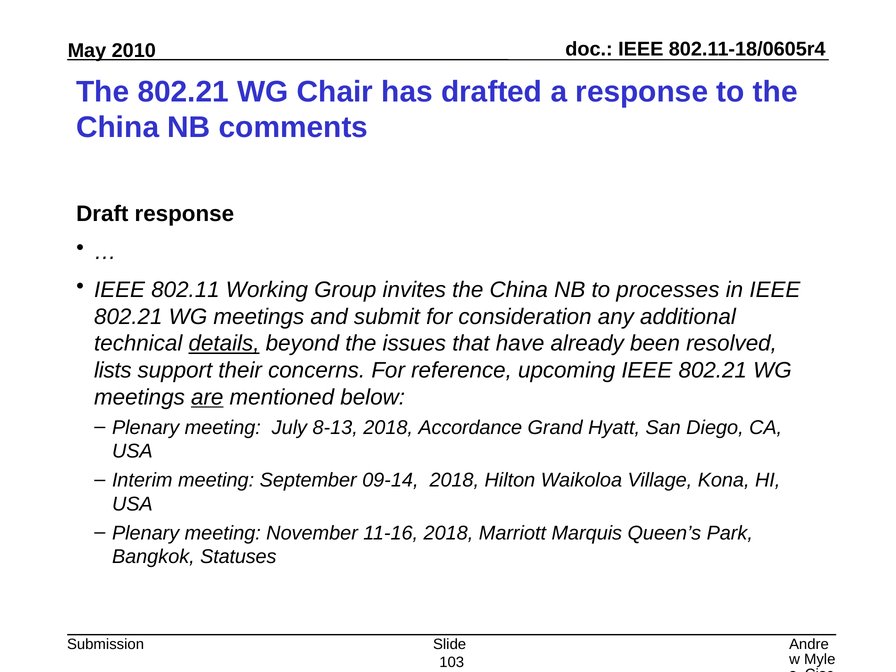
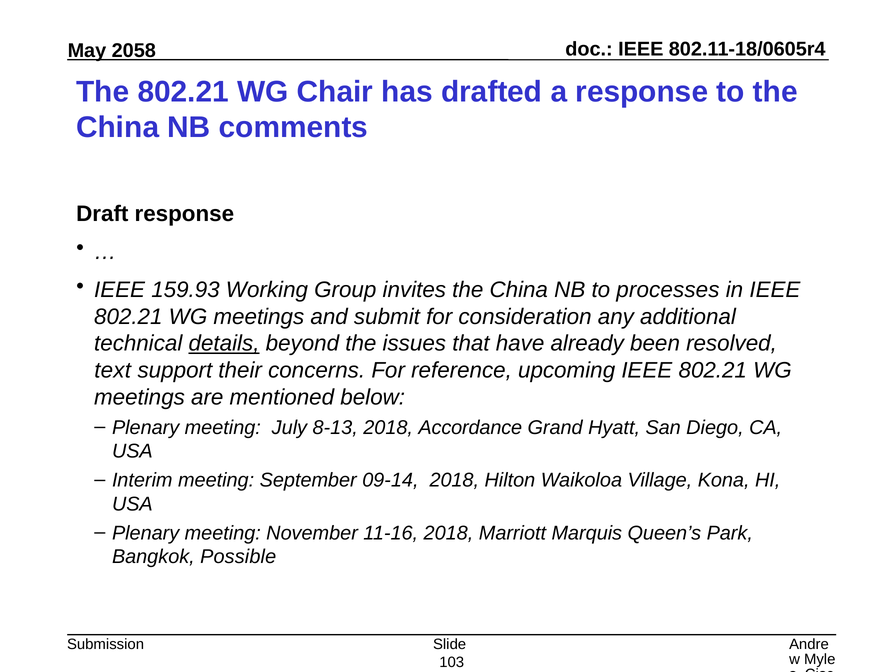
2010: 2010 -> 2058
802.11: 802.11 -> 159.93
lists: lists -> text
are underline: present -> none
Statuses: Statuses -> Possible
